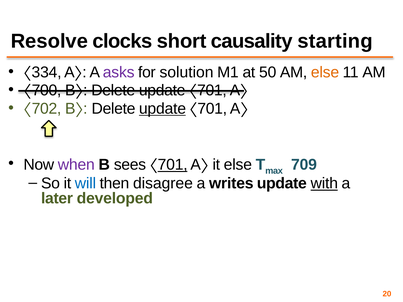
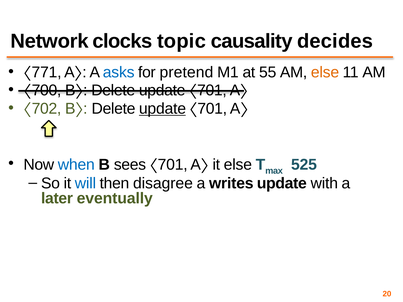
Resolve: Resolve -> Network
short: short -> topic
starting: starting -> decides
334: 334 -> 771
asks colour: purple -> blue
solution: solution -> pretend
50: 50 -> 55
when colour: purple -> blue
701 at (173, 165) underline: present -> none
709: 709 -> 525
with underline: present -> none
developed: developed -> eventually
